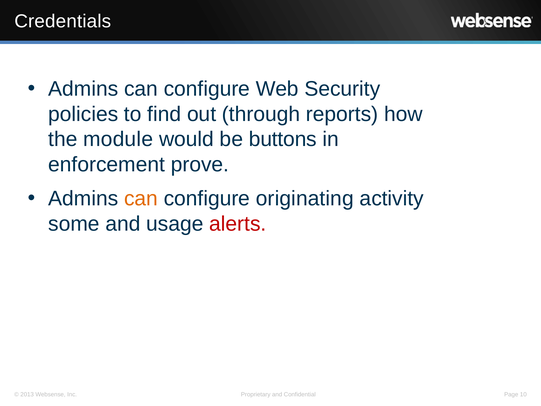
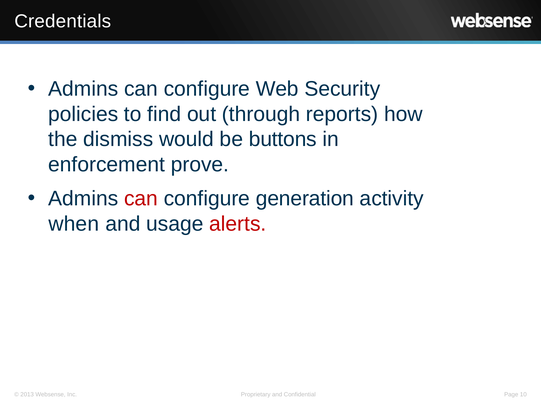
module: module -> dismiss
can at (141, 198) colour: orange -> red
originating: originating -> generation
some: some -> when
